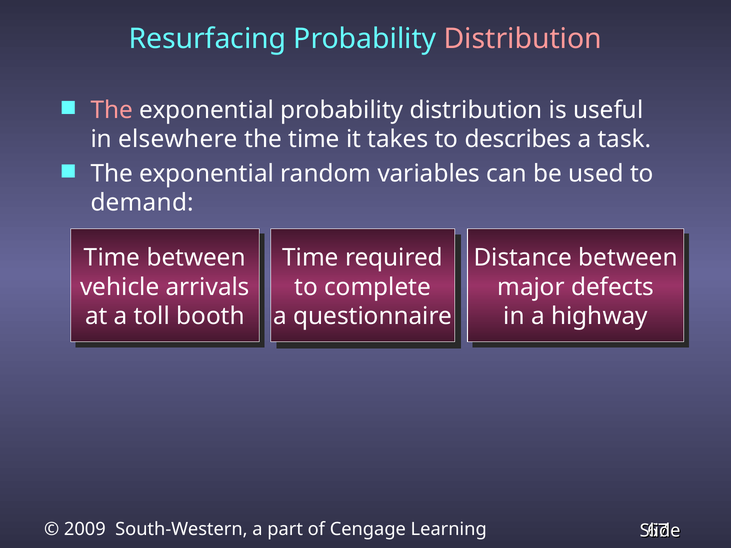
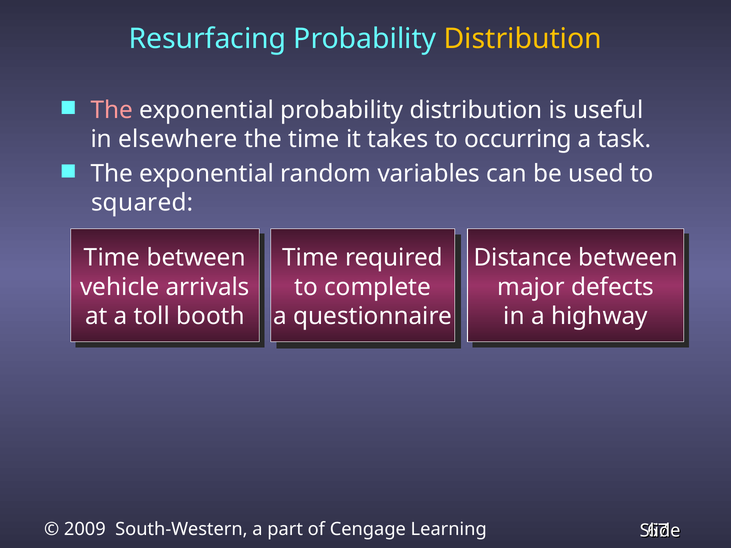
Distribution at (523, 39) colour: pink -> yellow
describes: describes -> occurring
demand: demand -> squared
